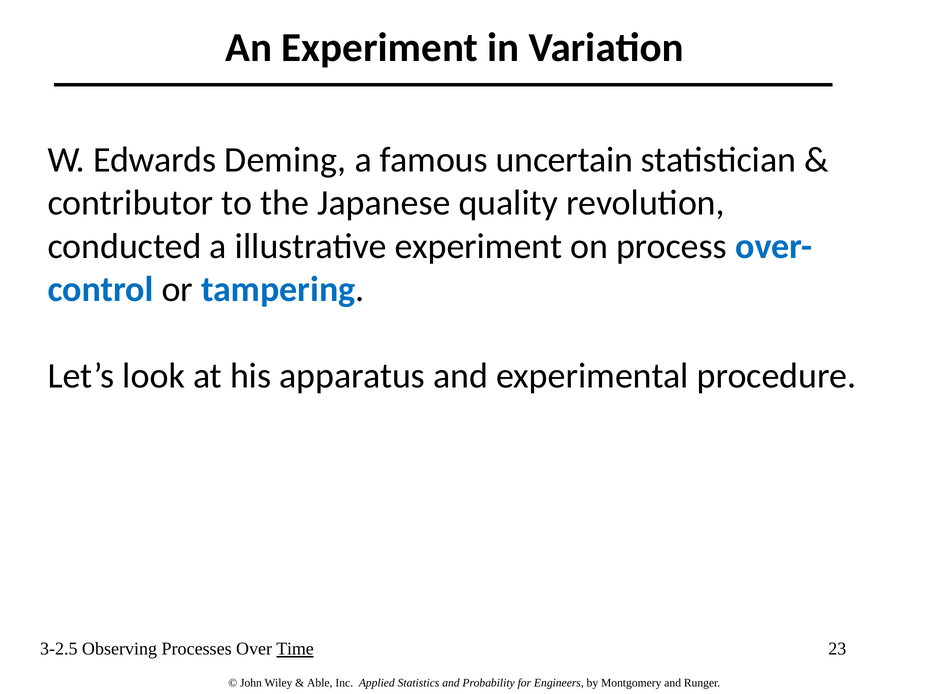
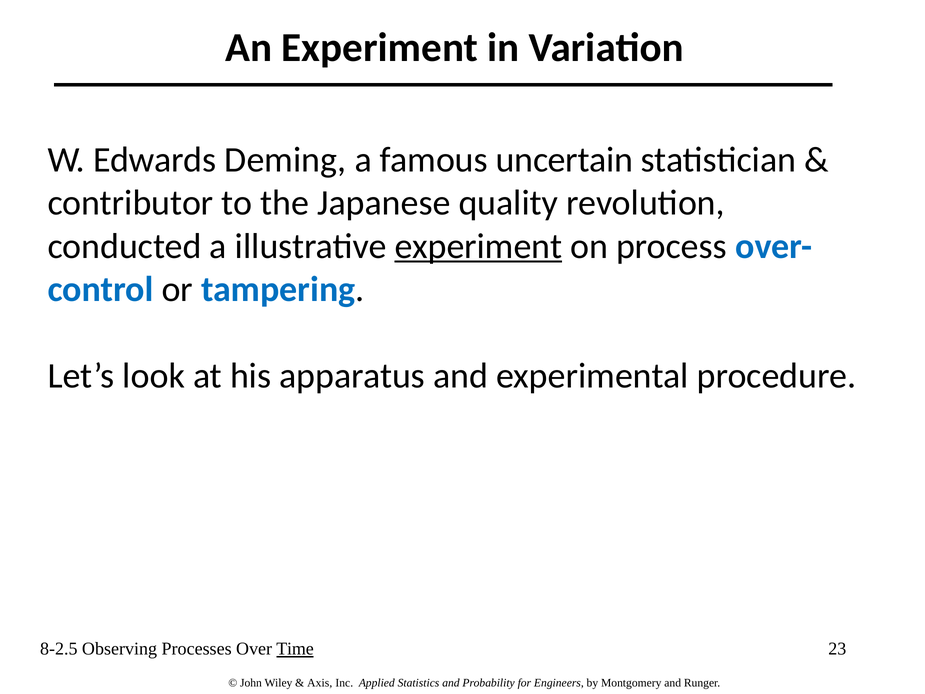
experiment at (478, 246) underline: none -> present
3-2.5: 3-2.5 -> 8-2.5
Able: Able -> Axis
